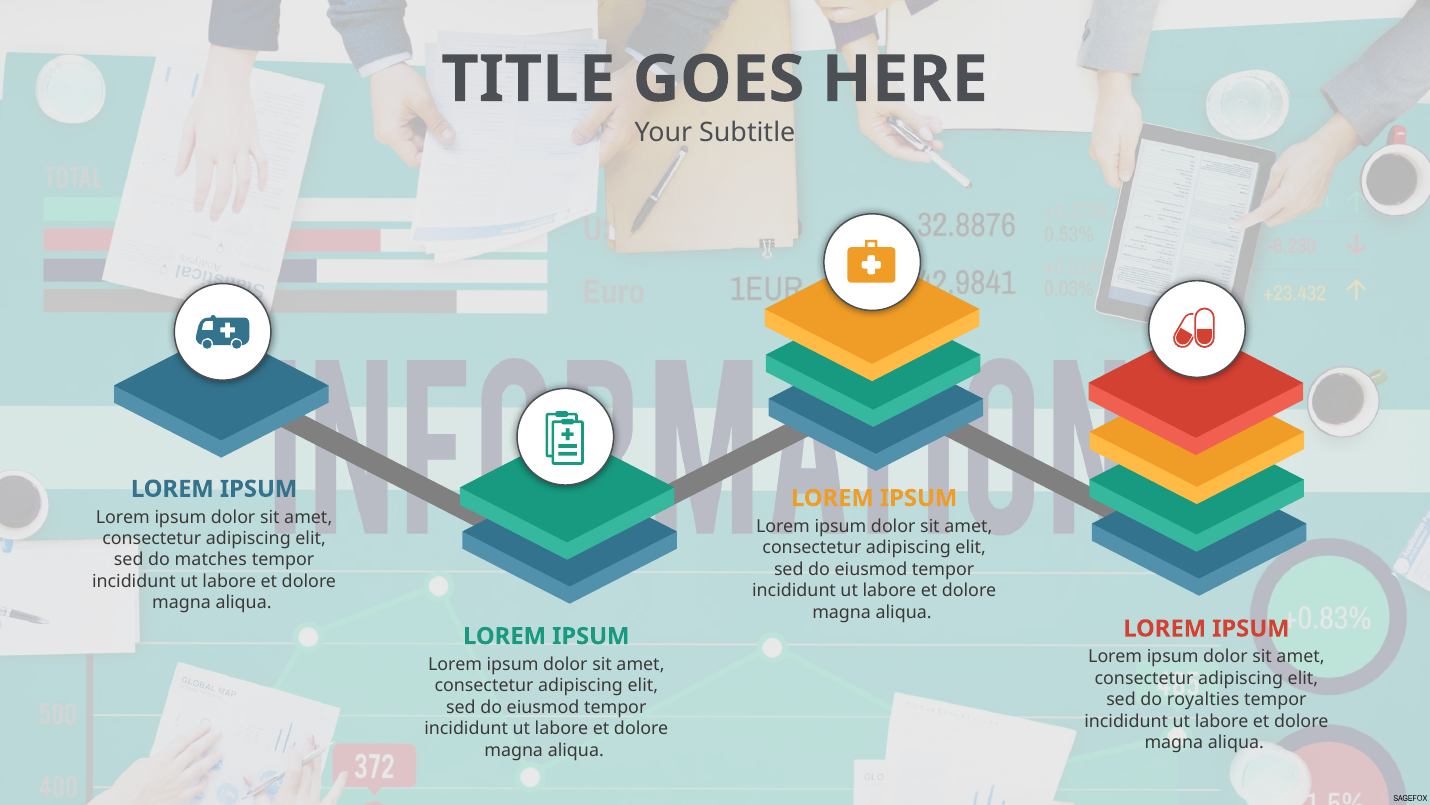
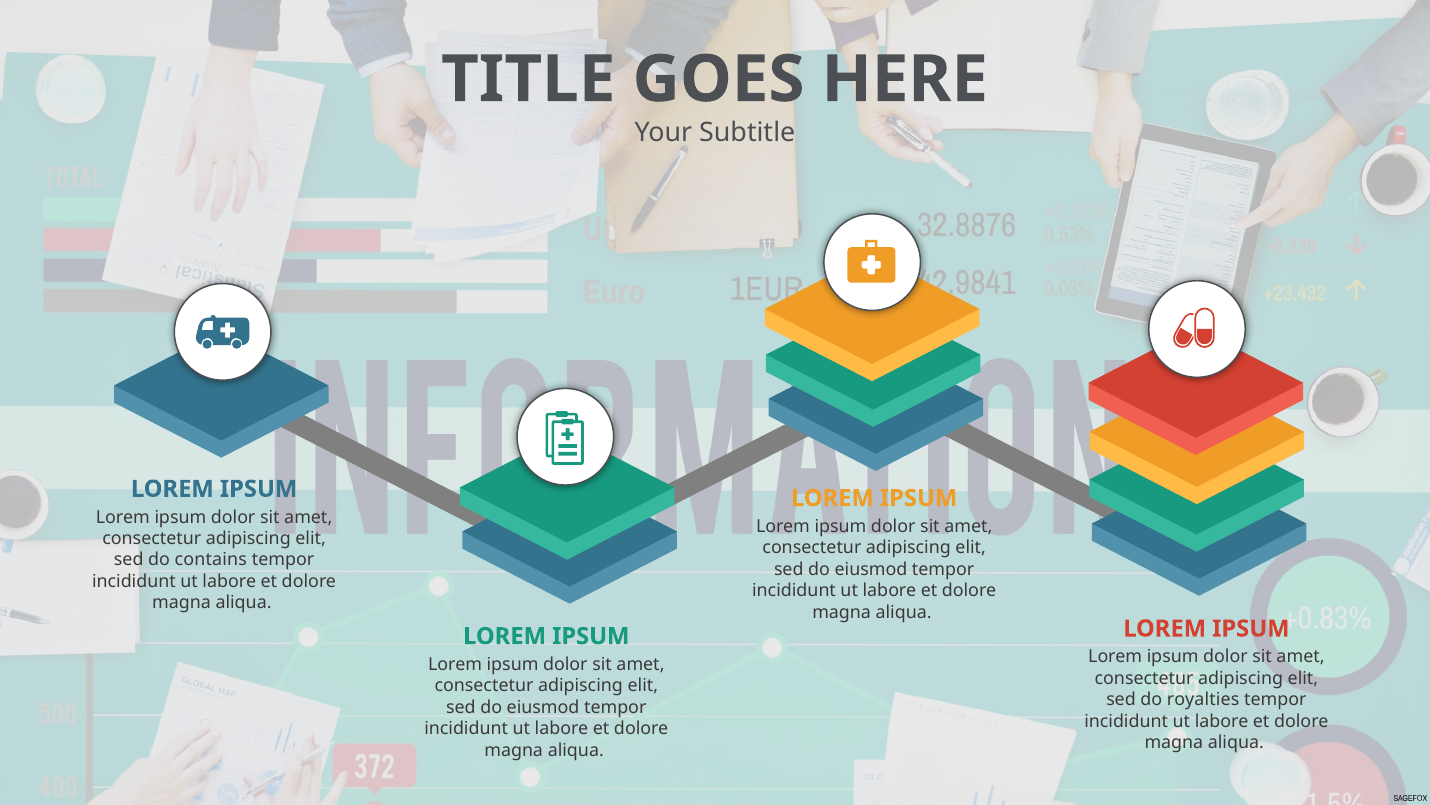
matches: matches -> contains
